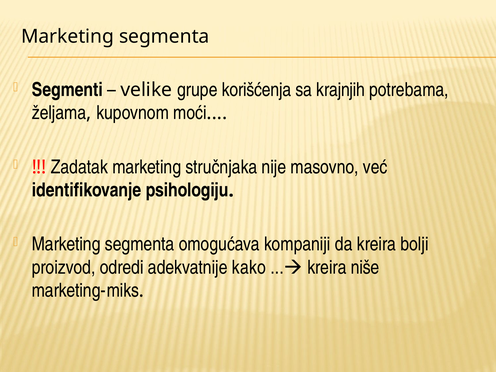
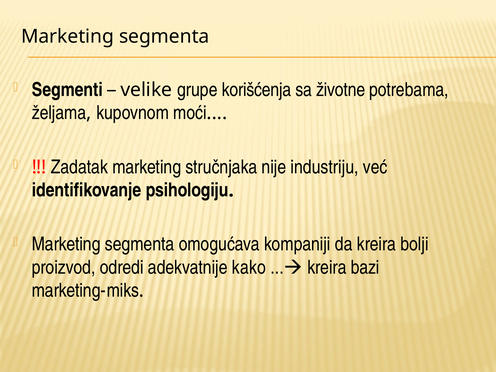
krajnjih: krajnjih -> životne
masovno: masovno -> industriju
niše: niše -> bazi
